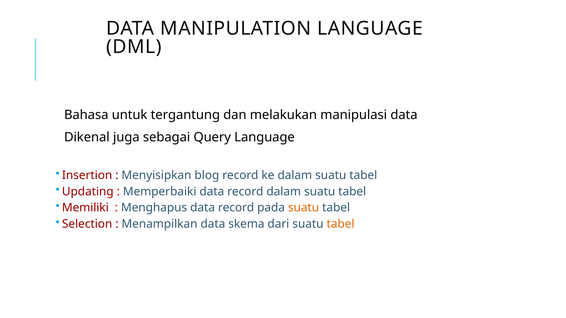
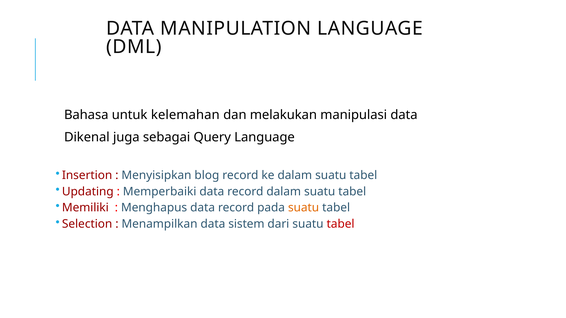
tergantung: tergantung -> kelemahan
skema: skema -> sistem
tabel at (341, 224) colour: orange -> red
